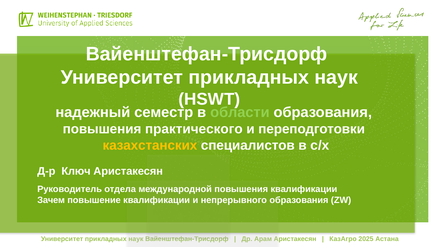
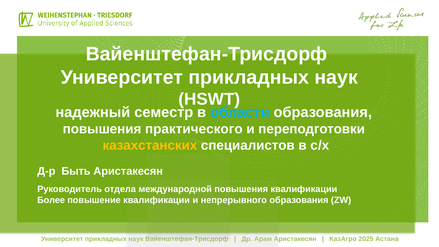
области colour: light green -> light blue
Ключ: Ключ -> Быть
Зачем: Зачем -> Более
